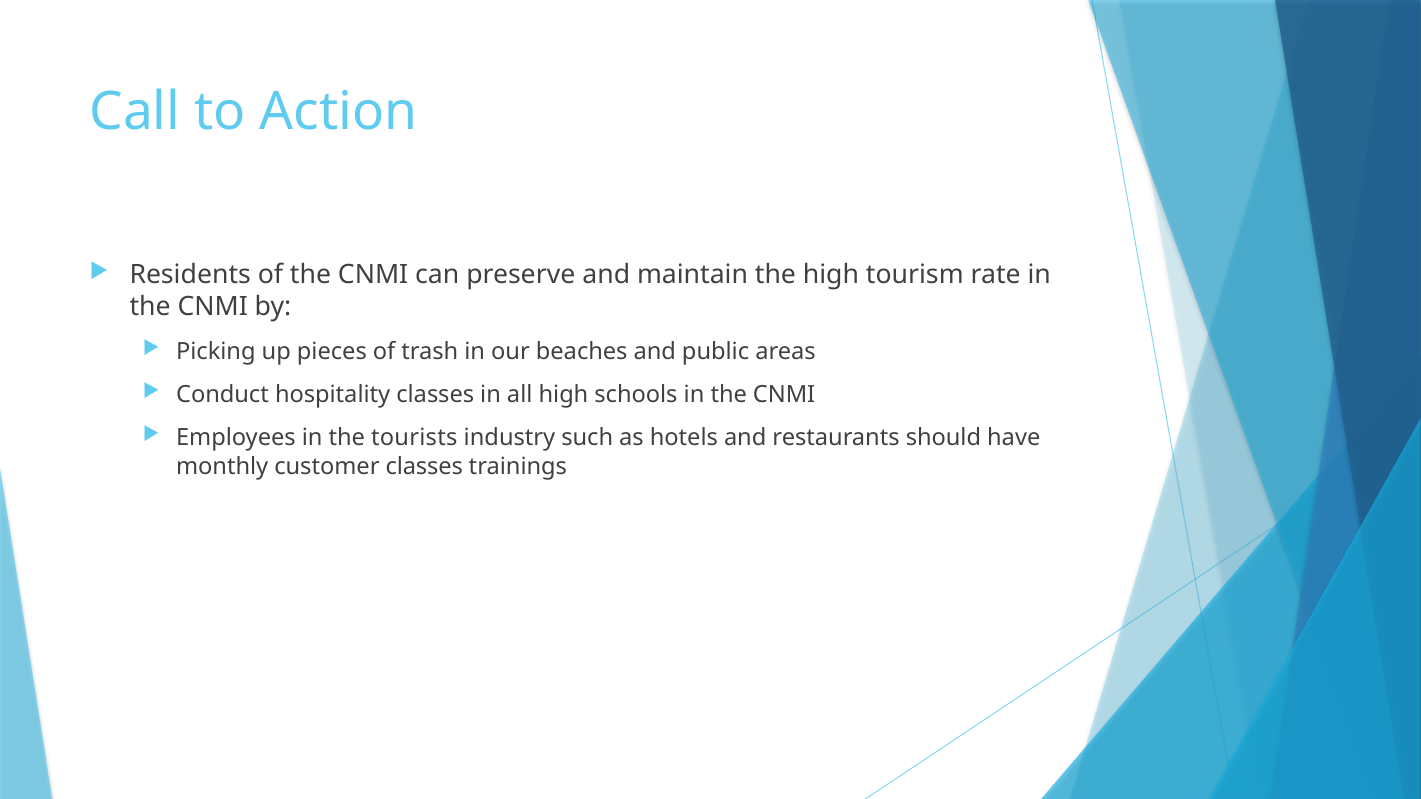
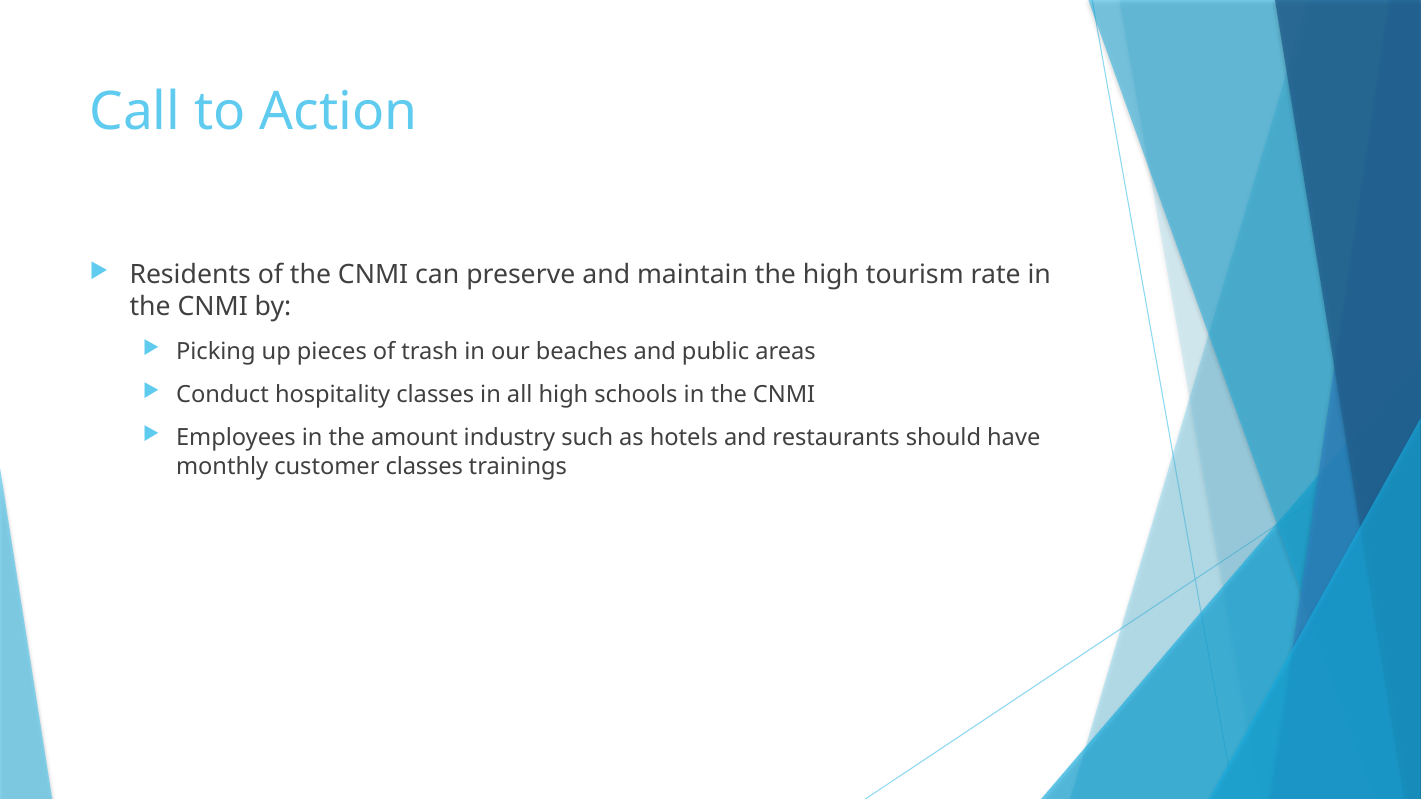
tourists: tourists -> amount
